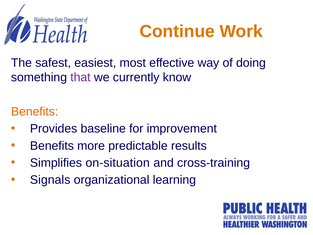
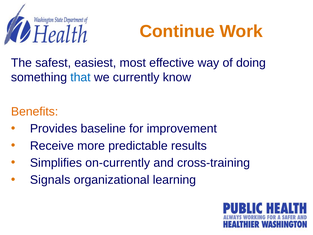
that colour: purple -> blue
Benefits at (52, 146): Benefits -> Receive
on-situation: on-situation -> on-currently
